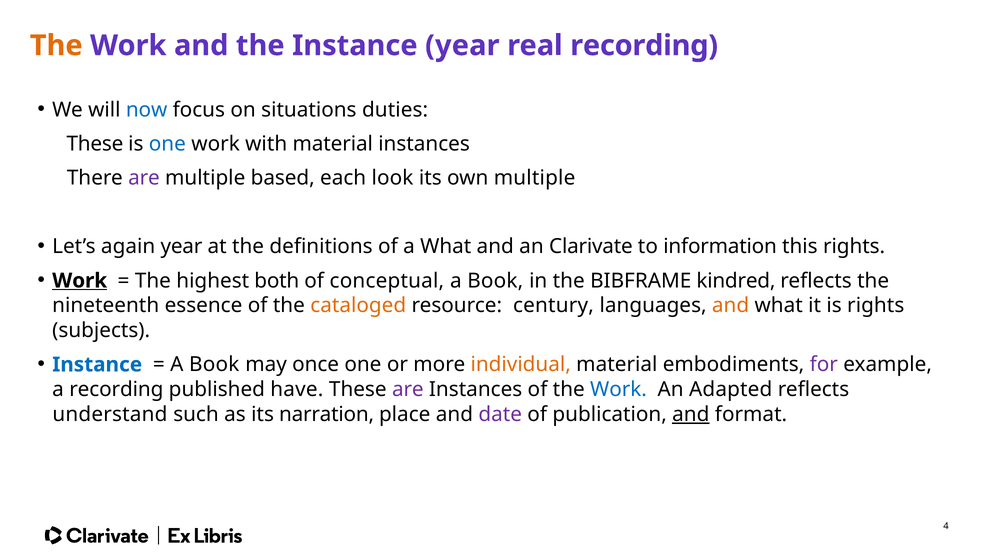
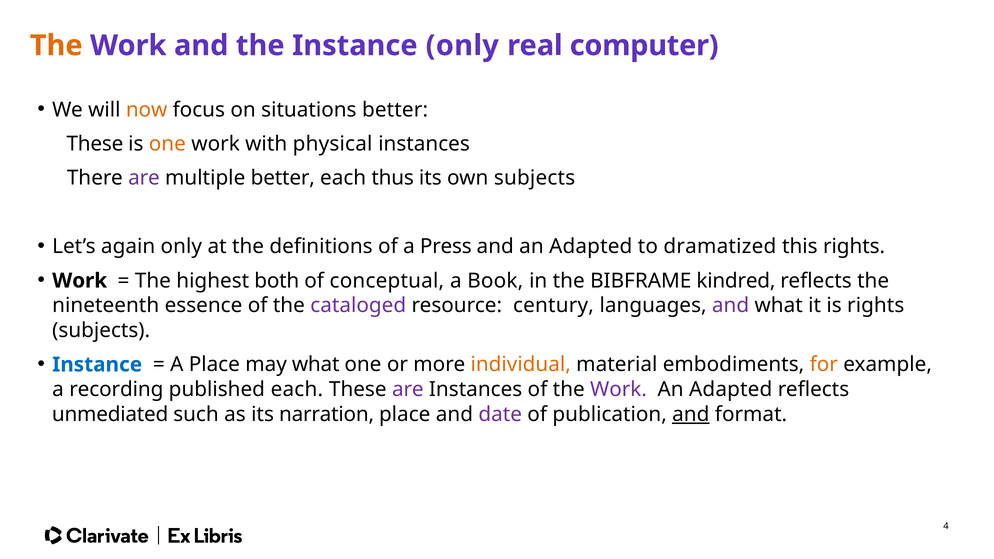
Instance year: year -> only
real recording: recording -> computer
now colour: blue -> orange
situations duties: duties -> better
one at (167, 144) colour: blue -> orange
with material: material -> physical
multiple based: based -> better
look: look -> thus
own multiple: multiple -> subjects
again year: year -> only
a What: What -> Press
and an Clarivate: Clarivate -> Adapted
information: information -> dramatized
Work at (80, 281) underline: present -> none
cataloged colour: orange -> purple
and at (731, 306) colour: orange -> purple
Book at (214, 365): Book -> Place
may once: once -> what
for colour: purple -> orange
published have: have -> each
Work at (618, 390) colour: blue -> purple
understand: understand -> unmediated
